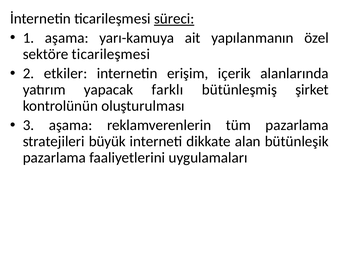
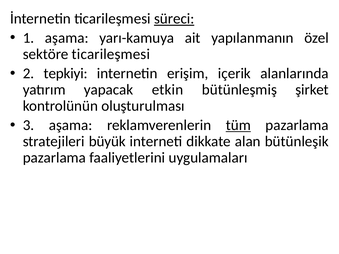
etkiler: etkiler -> tepkiyi
farklı: farklı -> etkin
tüm underline: none -> present
